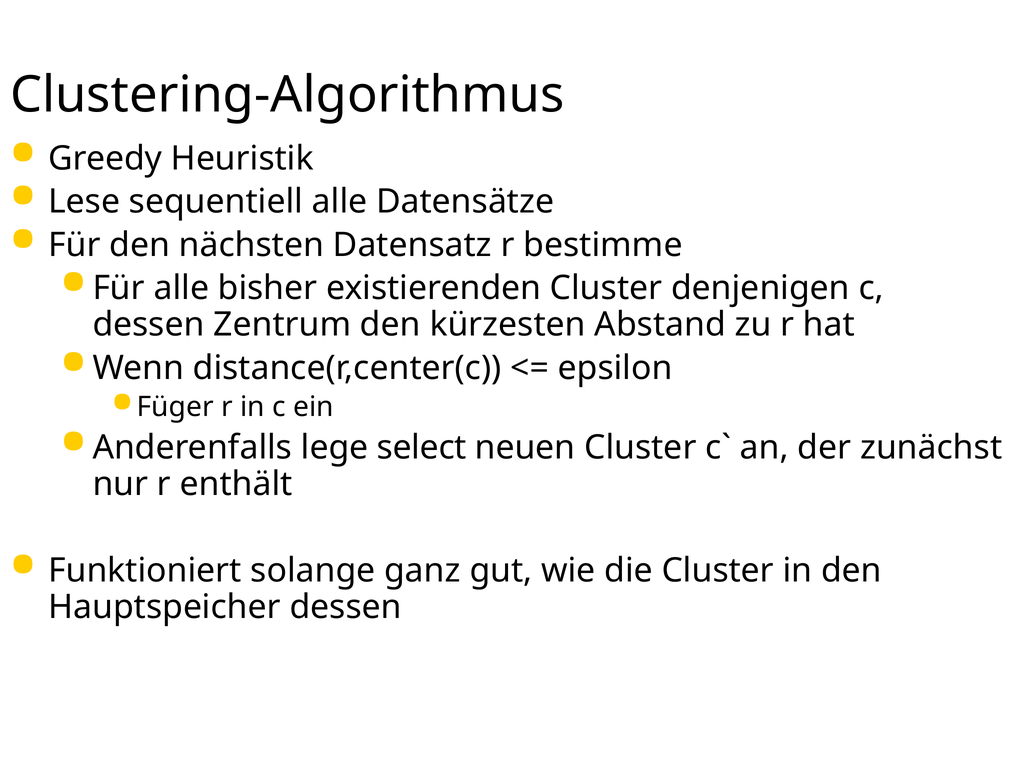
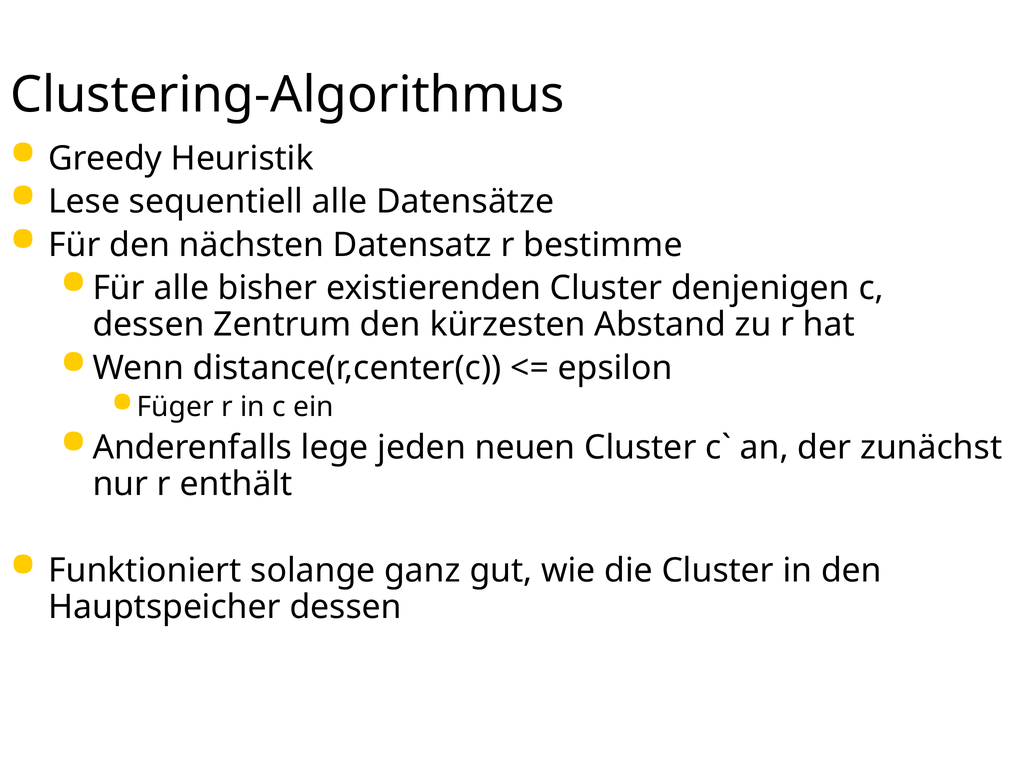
select: select -> jeden
